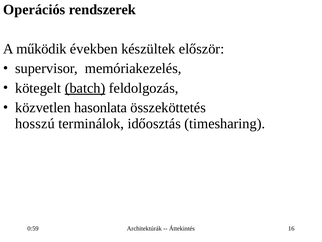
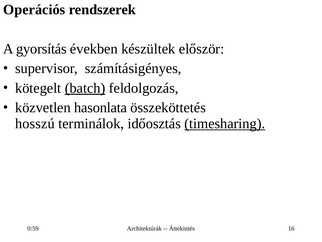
működik: működik -> gyorsítás
memóriakezelés: memóriakezelés -> számításigényes
timesharing underline: none -> present
